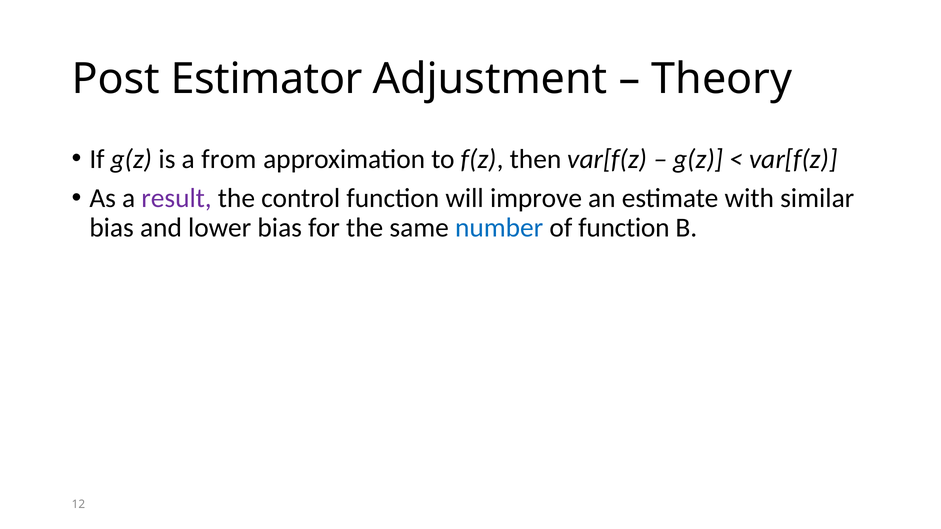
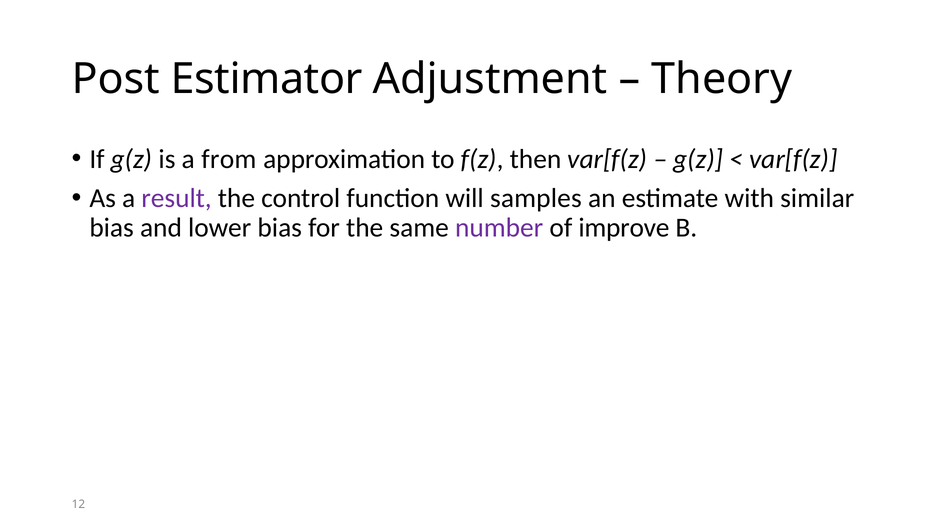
improve: improve -> samples
number colour: blue -> purple
of function: function -> improve
